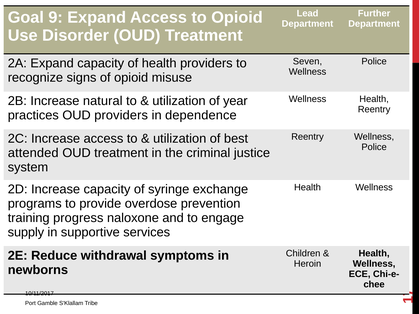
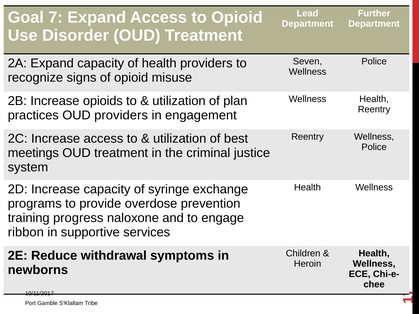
Goal 9: 9 -> 7
natural: natural -> opioids
year: year -> plan
dependence: dependence -> engagement
attended: attended -> meetings
supply: supply -> ribbon
